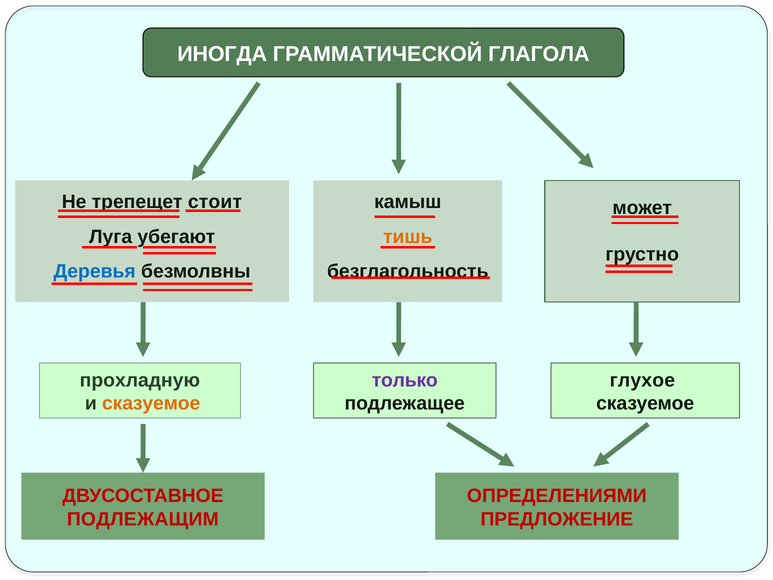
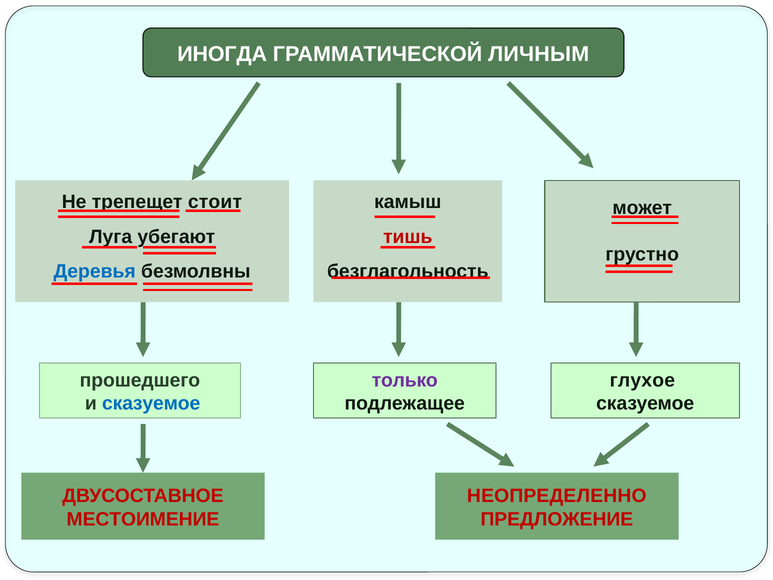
ГЛАГОЛА: ГЛАГОЛА -> ЛИЧНЫМ
тишь colour: orange -> red
прохладную: прохладную -> прошедшего
сказуемое at (151, 403) colour: orange -> blue
ОПРЕДЕЛЕНИЯМИ: ОПРЕДЕЛЕНИЯМИ -> НЕОПРЕДЕЛЕННО
ПОДЛЕЖАЩИМ: ПОДЛЕЖАЩИМ -> МЕСТОИМЕНИЕ
